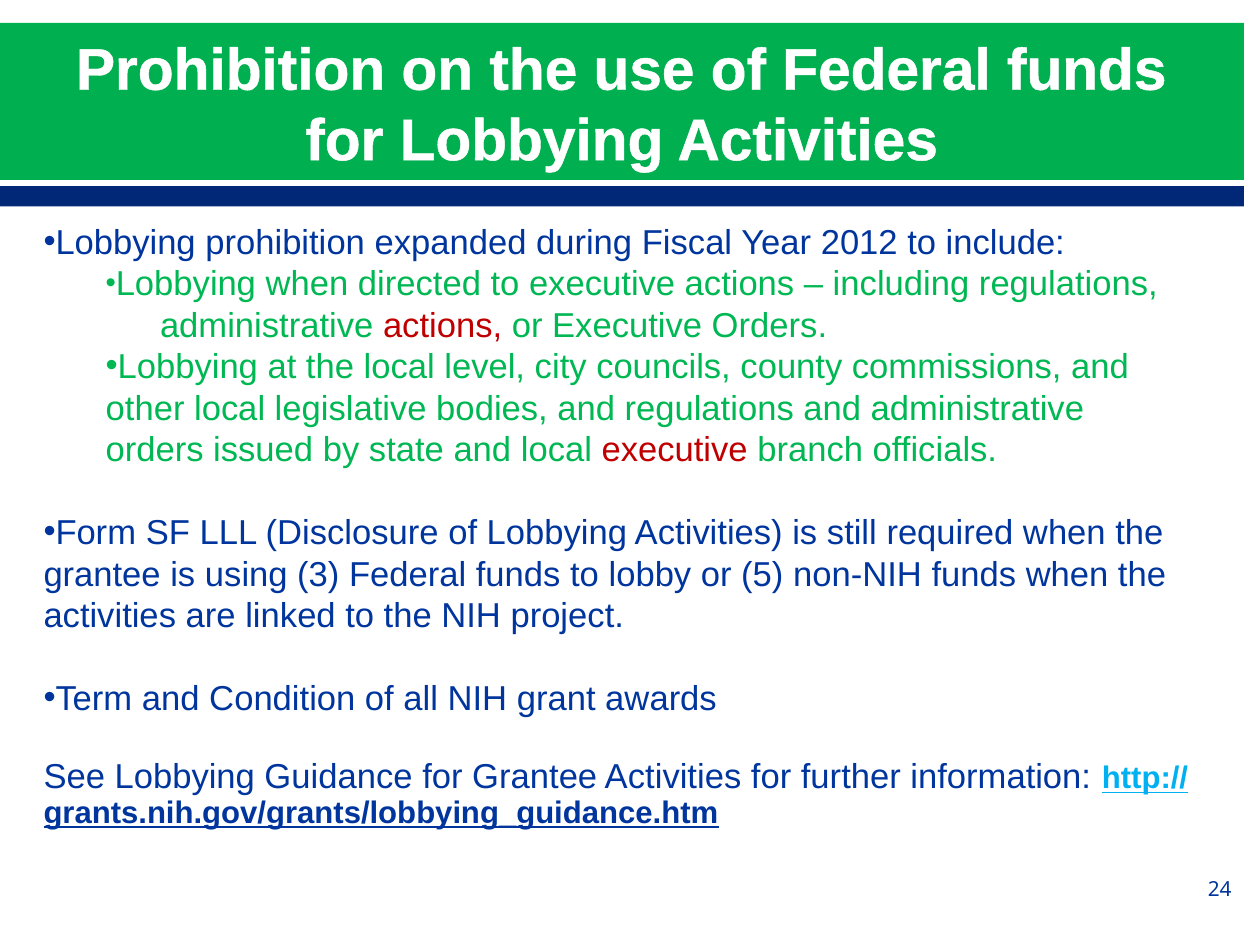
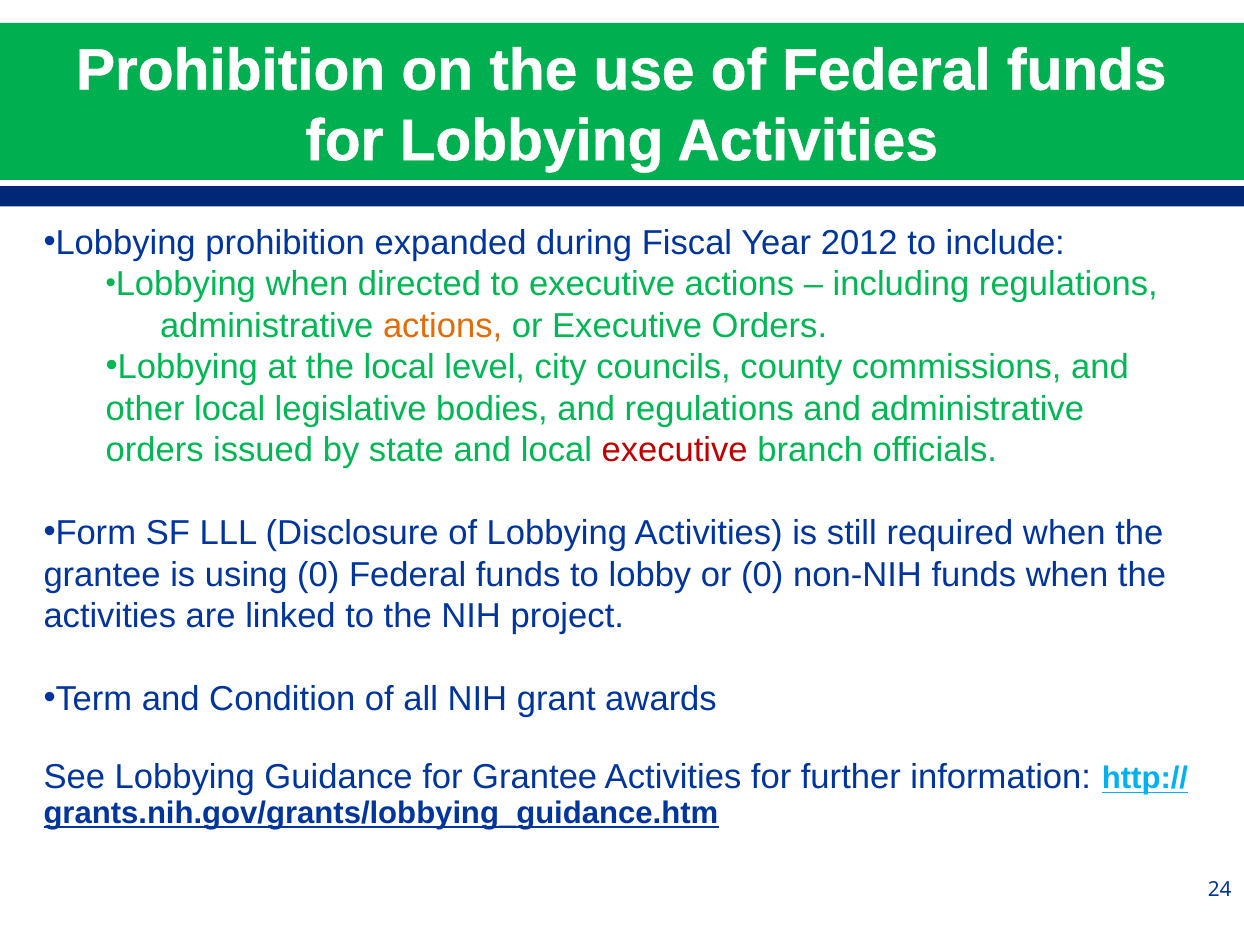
actions at (443, 326) colour: red -> orange
using 3: 3 -> 0
or 5: 5 -> 0
